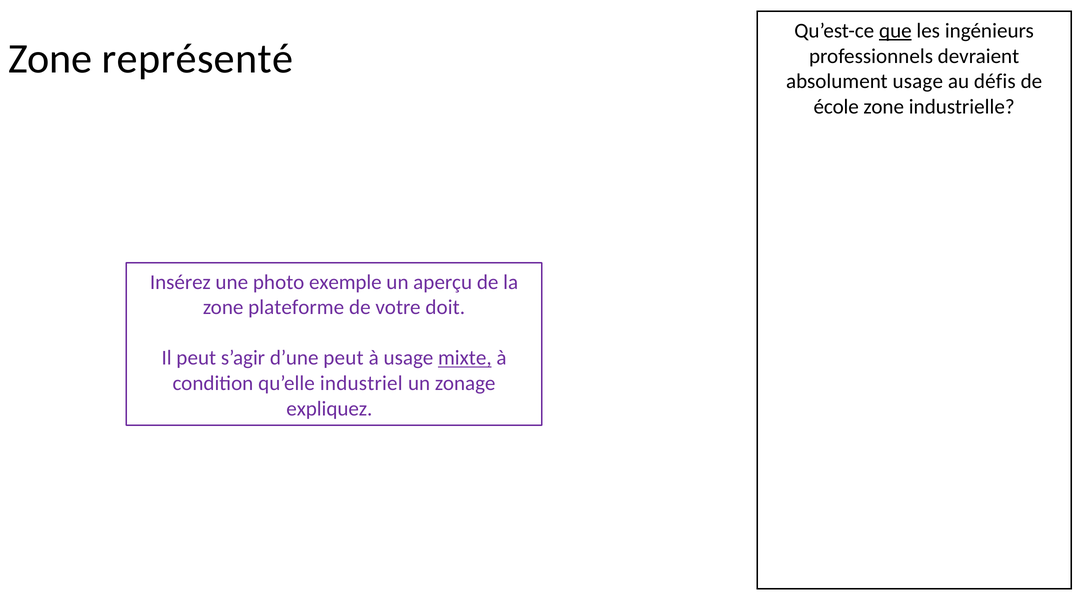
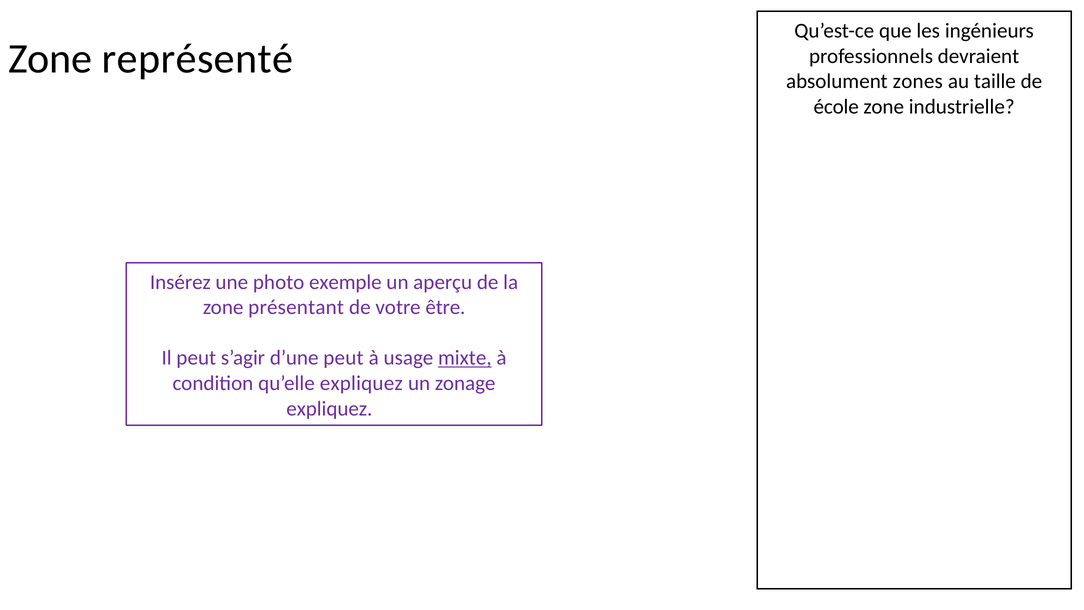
que underline: present -> none
absolument usage: usage -> zones
défis: défis -> taille
plateforme: plateforme -> présentant
doit: doit -> être
qu’elle industriel: industriel -> expliquez
